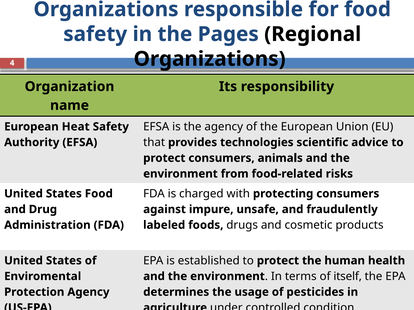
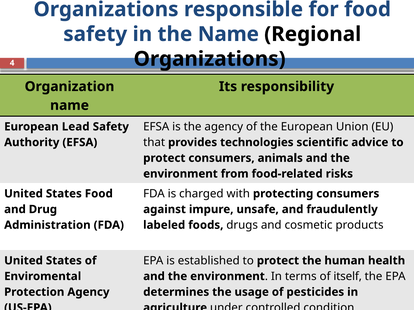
the Pages: Pages -> Name
Heat: Heat -> Lead
